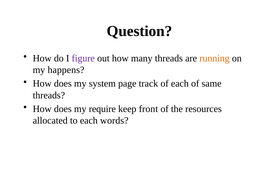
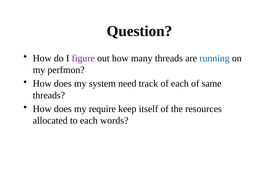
running colour: orange -> blue
happens: happens -> perfmon
page: page -> need
front: front -> itself
